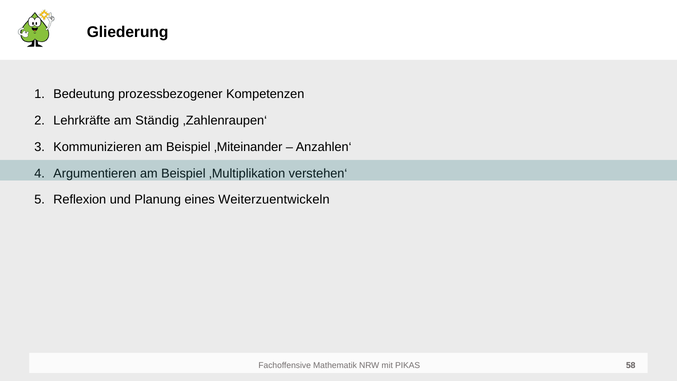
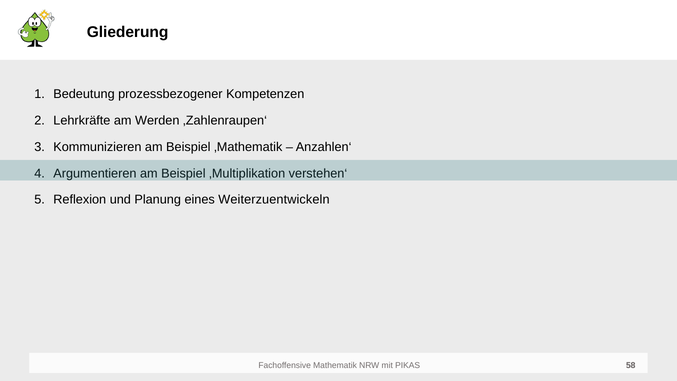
Ständig: Ständig -> Werden
‚Miteinander: ‚Miteinander -> ‚Mathematik
